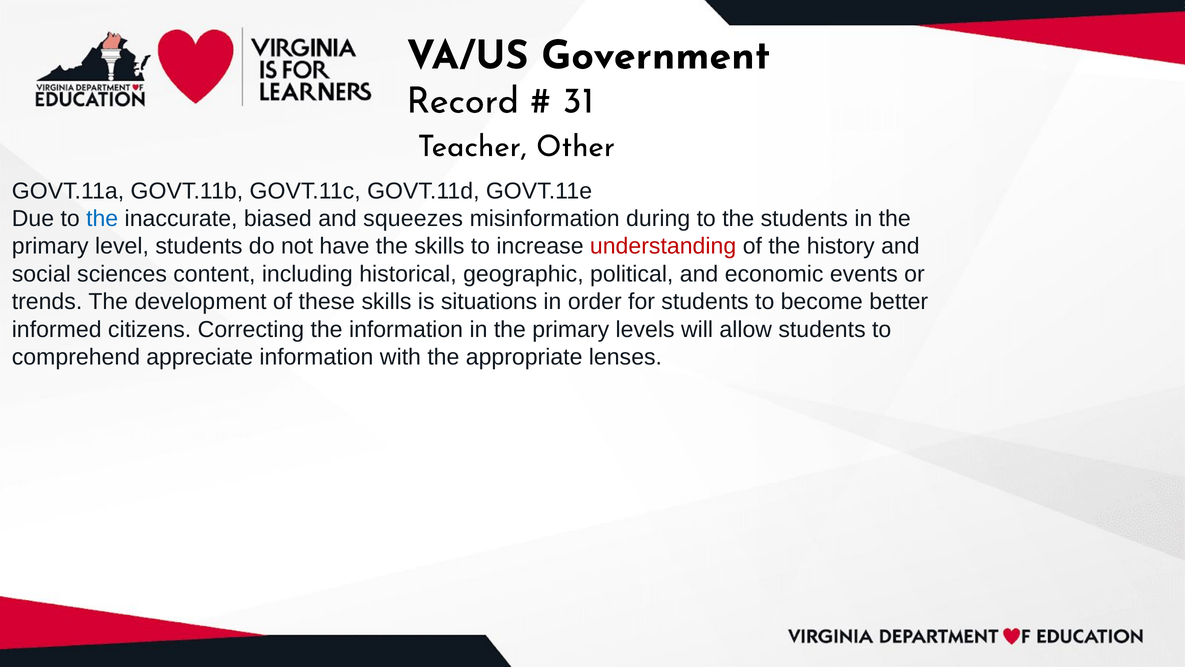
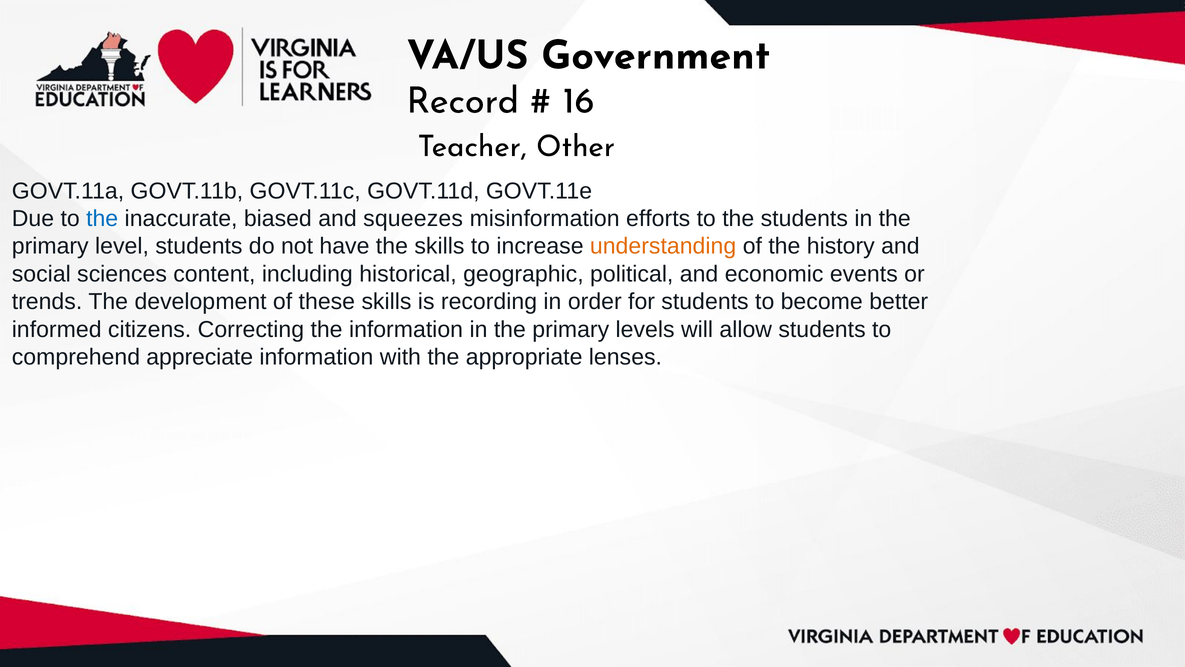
31: 31 -> 16
during: during -> efforts
understanding colour: red -> orange
situations: situations -> recording
